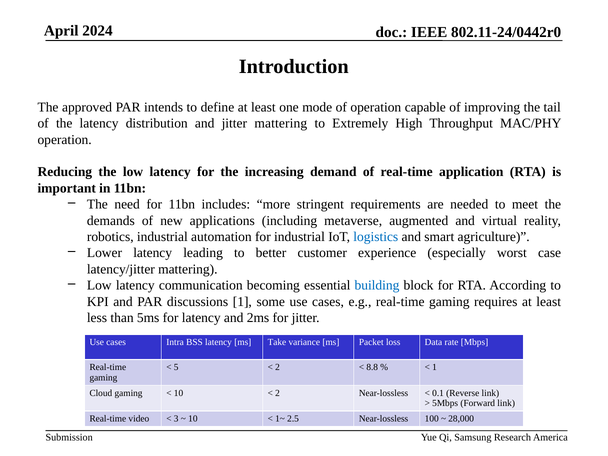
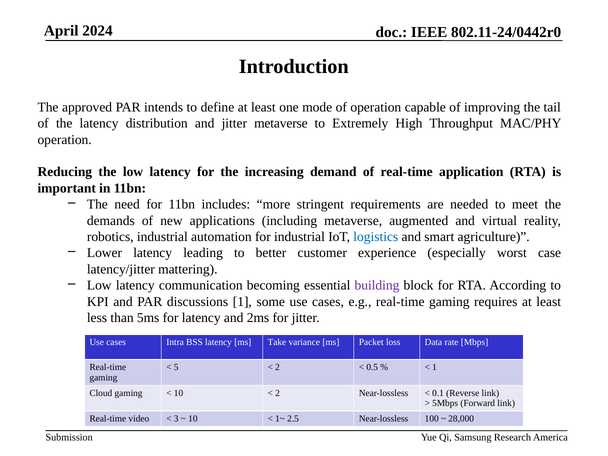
jitter mattering: mattering -> metaverse
building colour: blue -> purple
8.8: 8.8 -> 0.5
